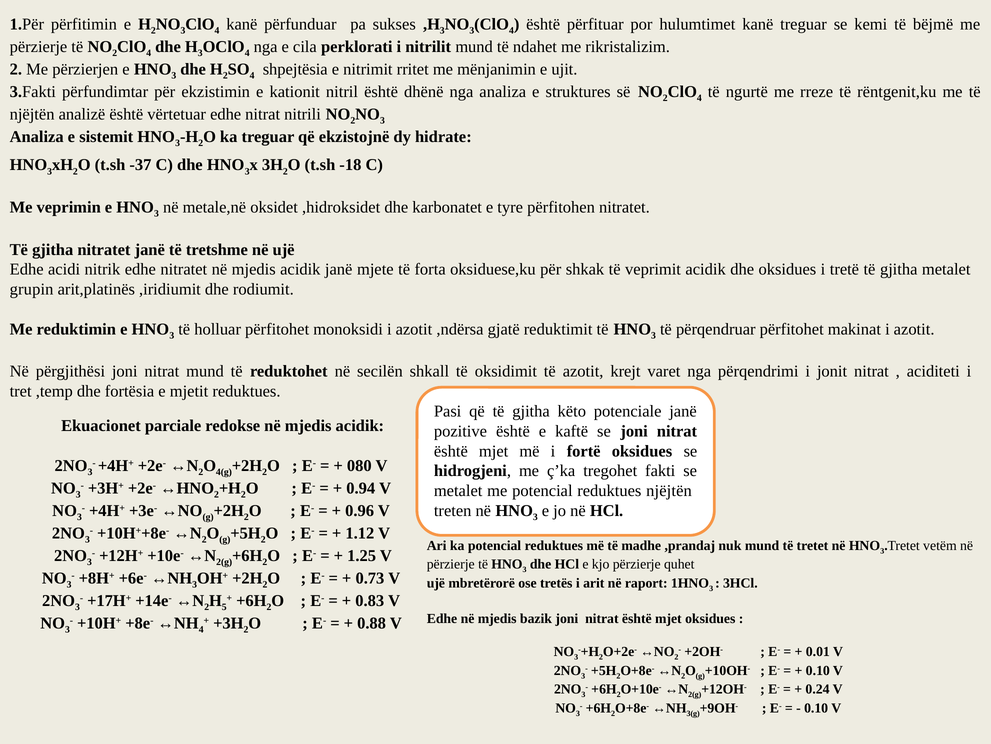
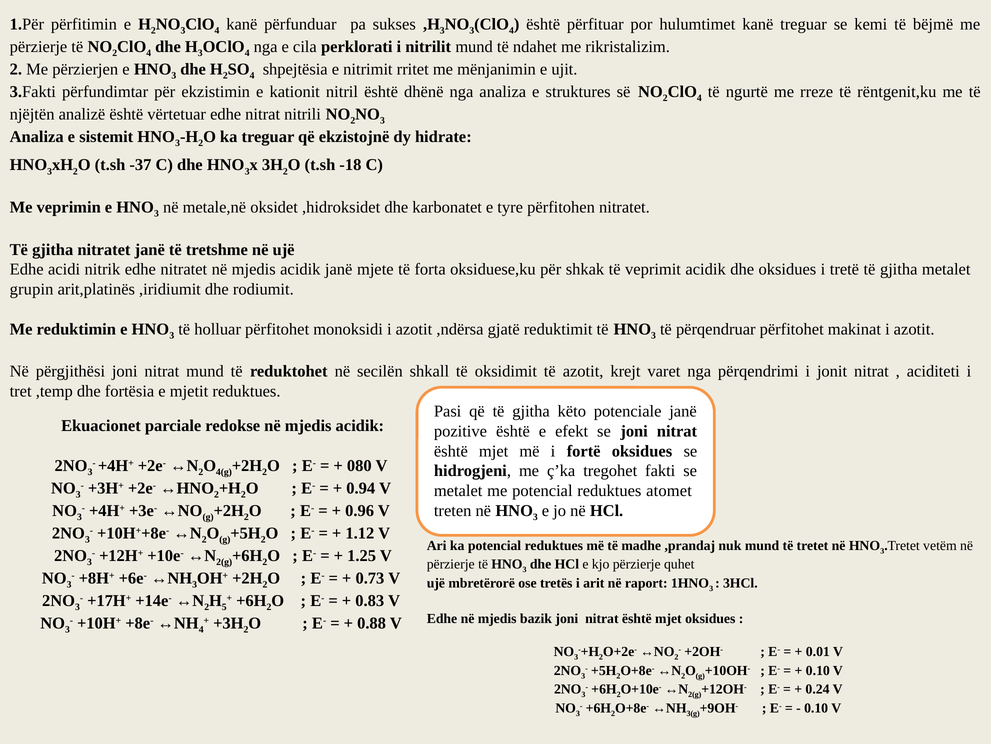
kaftë: kaftë -> efekt
reduktues njëjtën: njëjtën -> atomet
